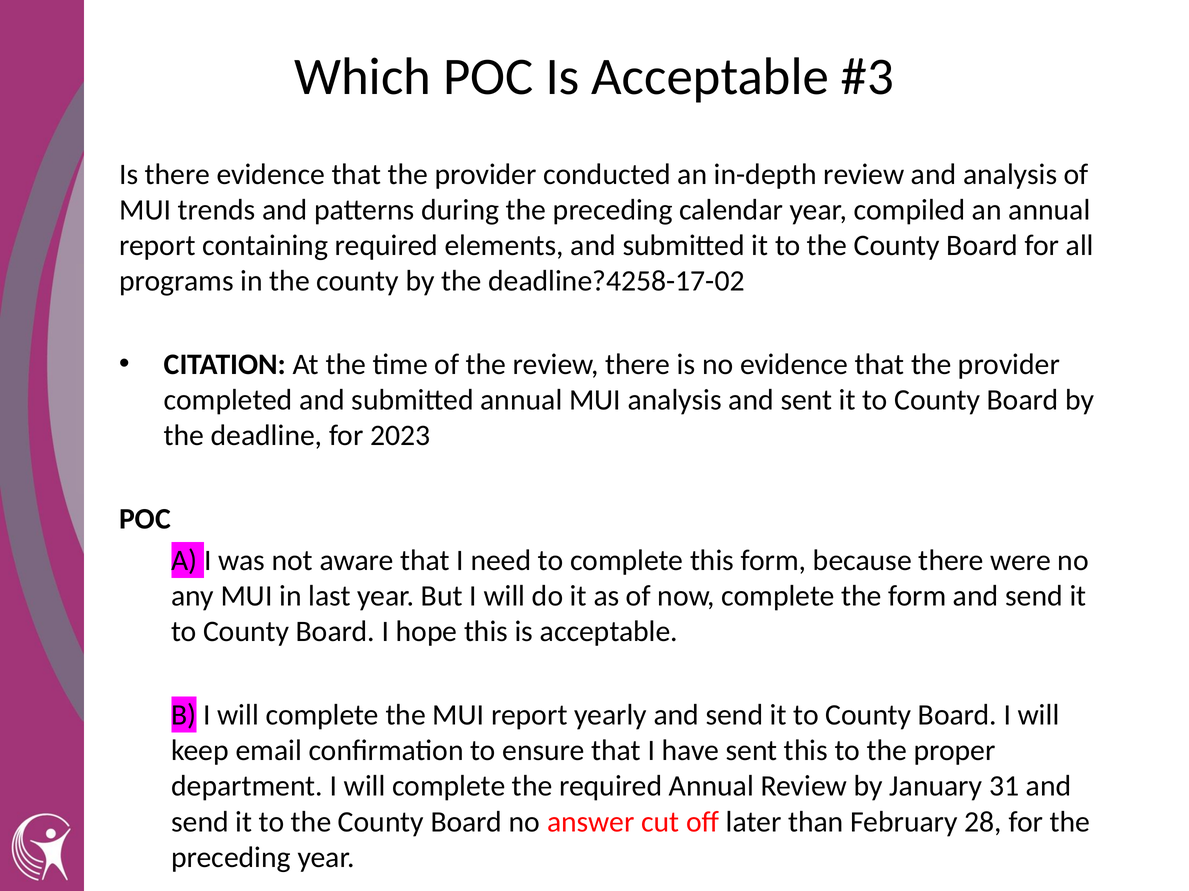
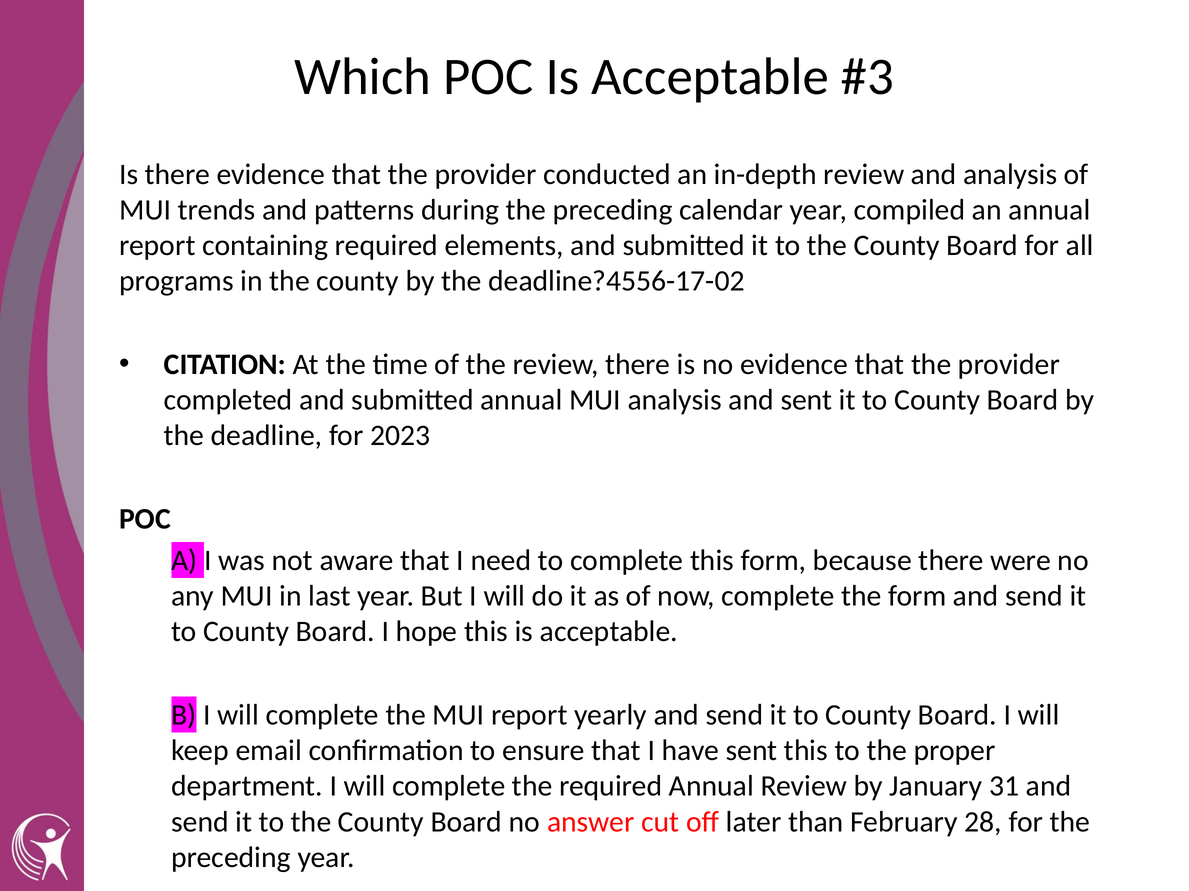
deadline?4258-17-02: deadline?4258-17-02 -> deadline?4556-17-02
